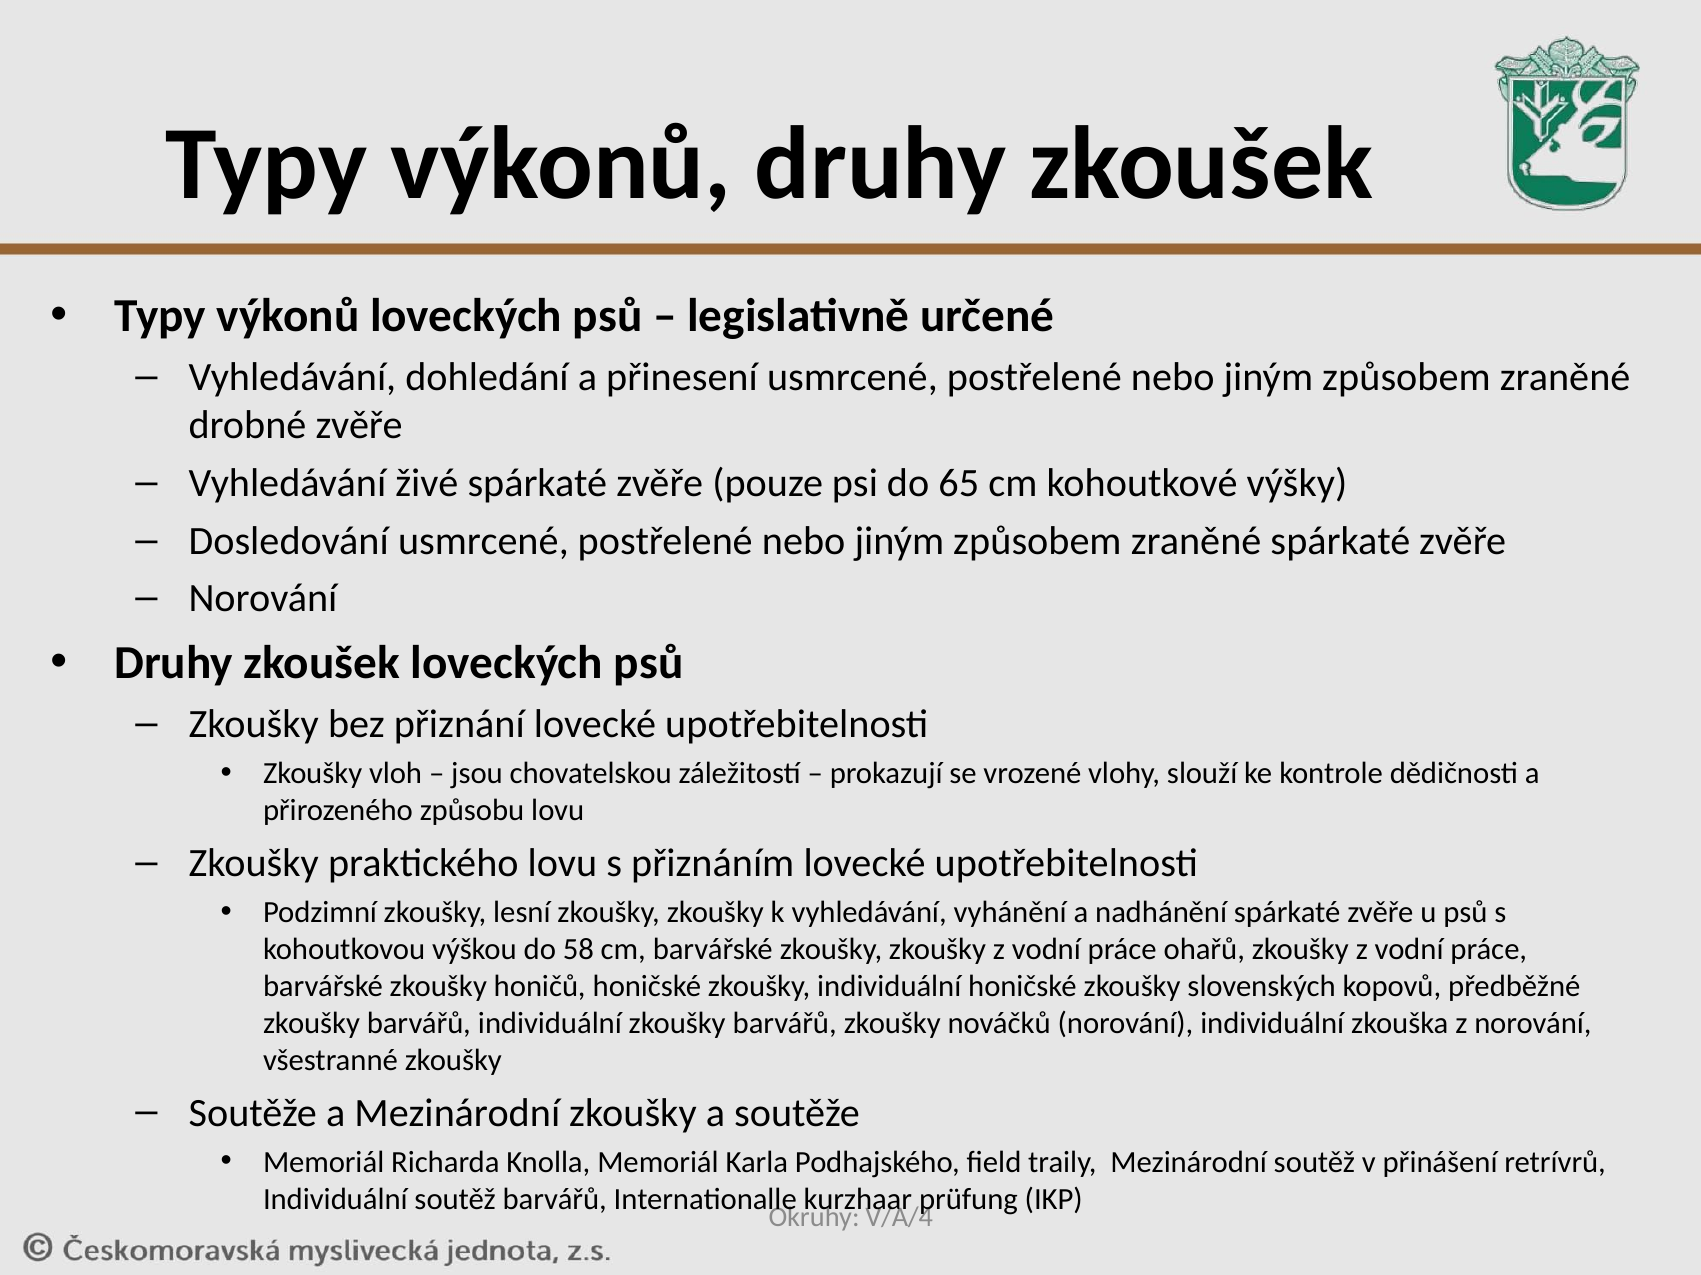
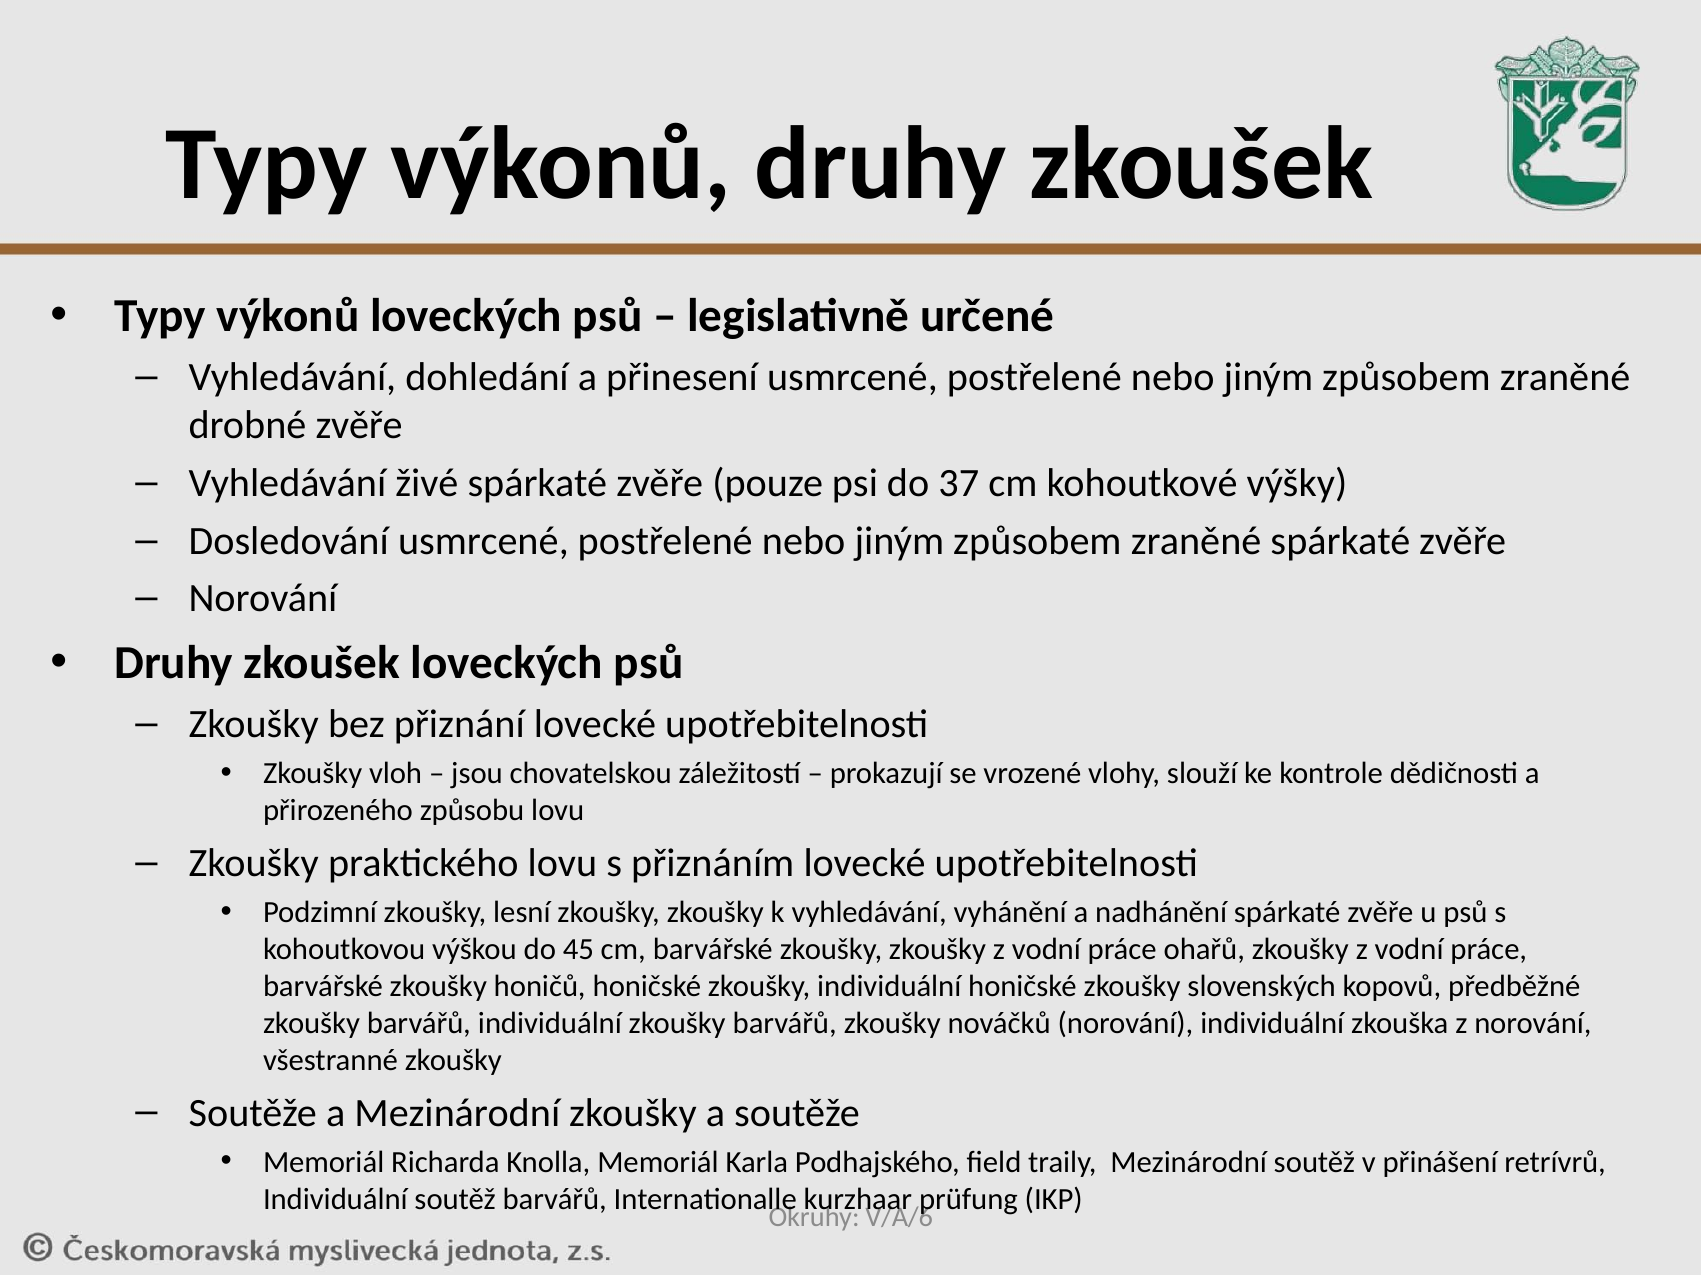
65: 65 -> 37
58: 58 -> 45
V/A/4: V/A/4 -> V/A/6
